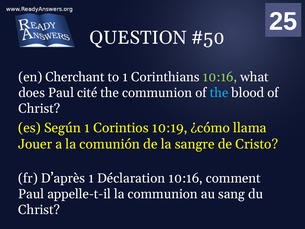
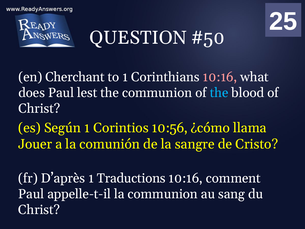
10:16 at (220, 77) colour: light green -> pink
cité: cité -> lest
10:19: 10:19 -> 10:56
Déclaration: Déclaration -> Traductions
